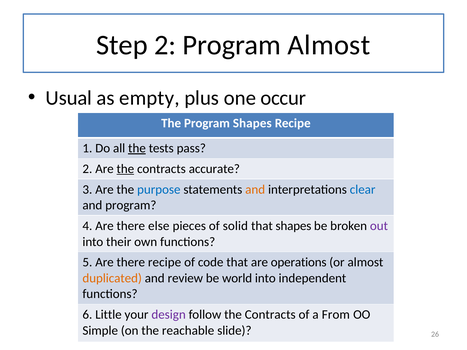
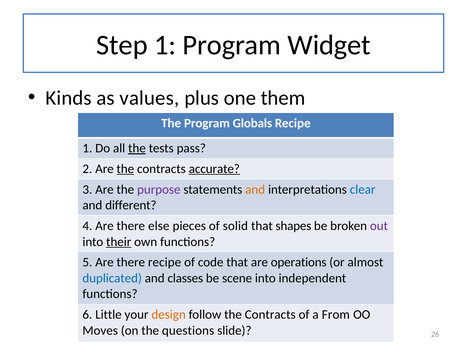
Step 2: 2 -> 1
Program Almost: Almost -> Widget
Usual: Usual -> Kinds
empty: empty -> values
occur: occur -> them
Program Shapes: Shapes -> Globals
accurate underline: none -> present
purpose colour: blue -> purple
and program: program -> different
their underline: none -> present
duplicated colour: orange -> blue
review: review -> classes
world: world -> scene
design colour: purple -> orange
Simple: Simple -> Moves
reachable: reachable -> questions
